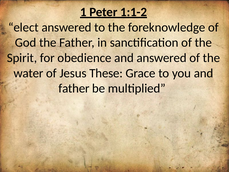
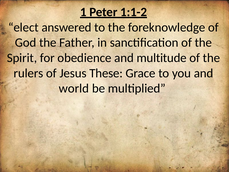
and answered: answered -> multitude
water: water -> rulers
father at (74, 88): father -> world
